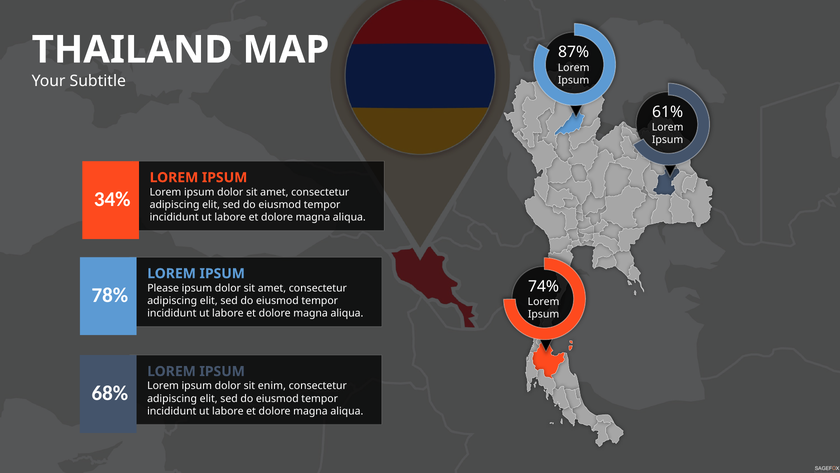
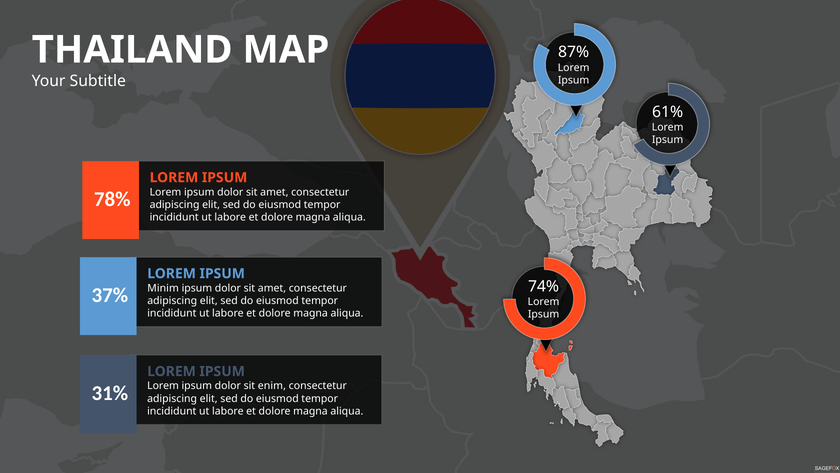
34%: 34% -> 78%
Please: Please -> Minim
78%: 78% -> 37%
68%: 68% -> 31%
